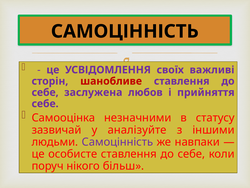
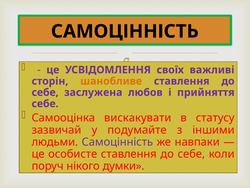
шанобливе colour: red -> orange
незначними: незначними -> вискакувати
аналізуйте: аналізуйте -> подумайте
більш: більш -> думки
